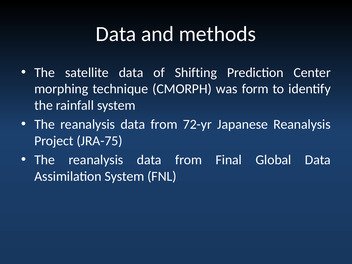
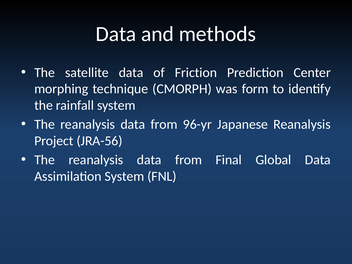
Shifting: Shifting -> Friction
72-yr: 72-yr -> 96-yr
JRA-75: JRA-75 -> JRA-56
